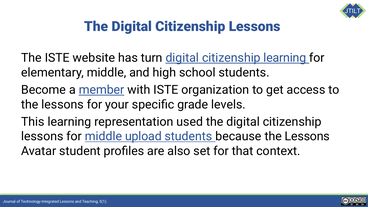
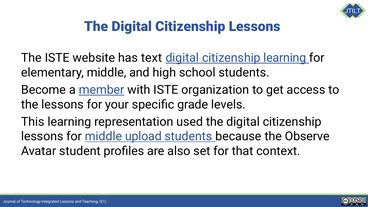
turn: turn -> text
because the Lessons: Lessons -> Observe
